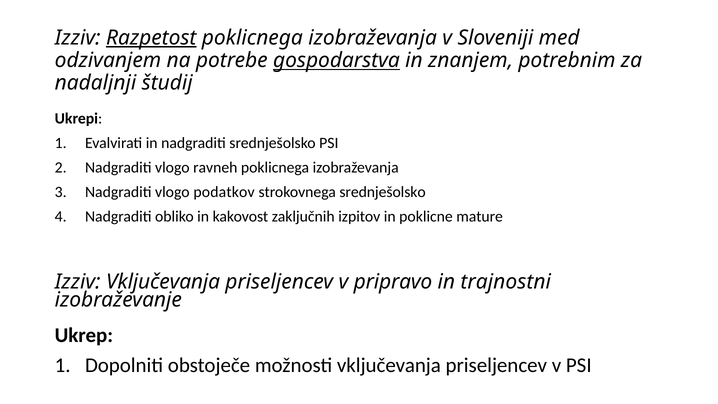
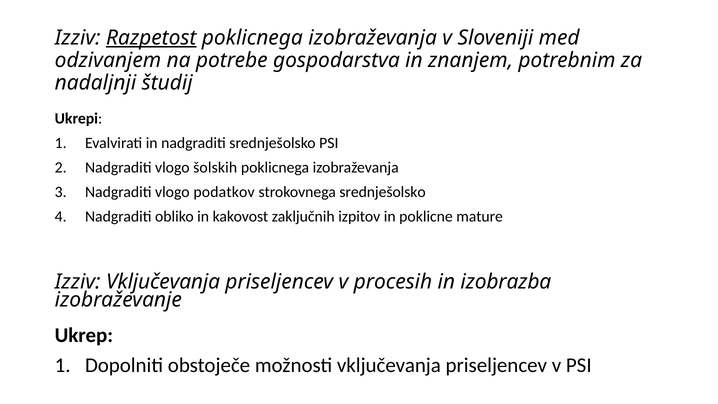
gospodarstva underline: present -> none
ravneh: ravneh -> šolskih
pripravo: pripravo -> procesih
trajnostni: trajnostni -> izobrazba
